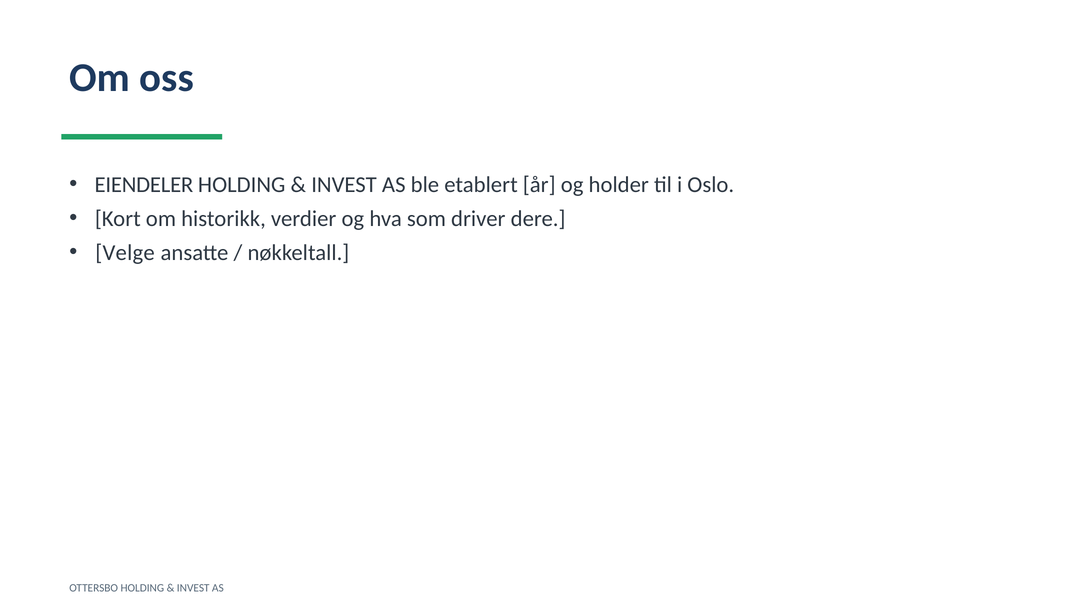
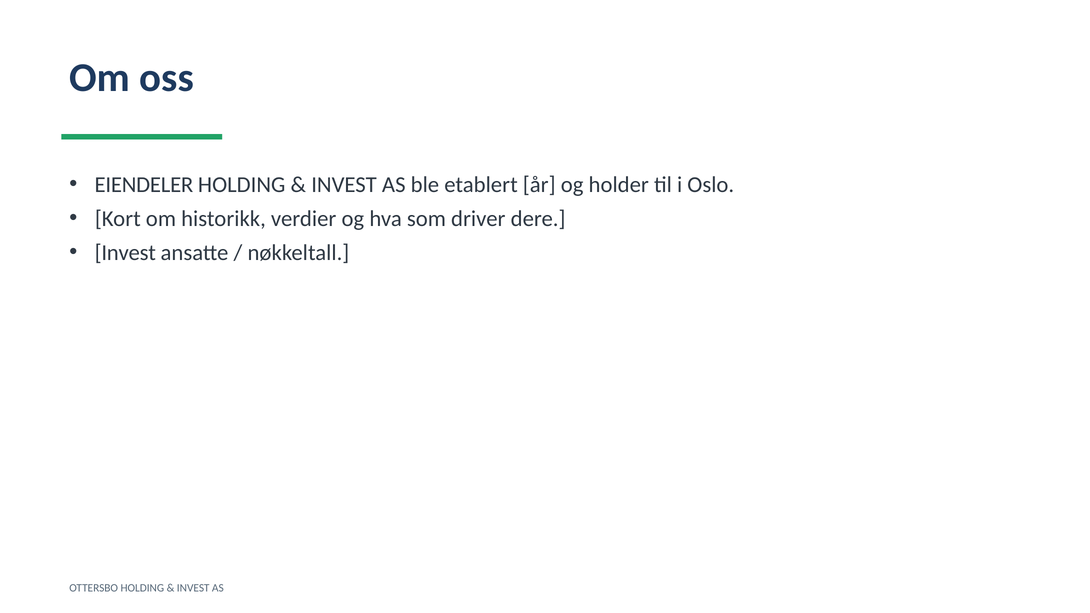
Velge at (125, 253): Velge -> Invest
